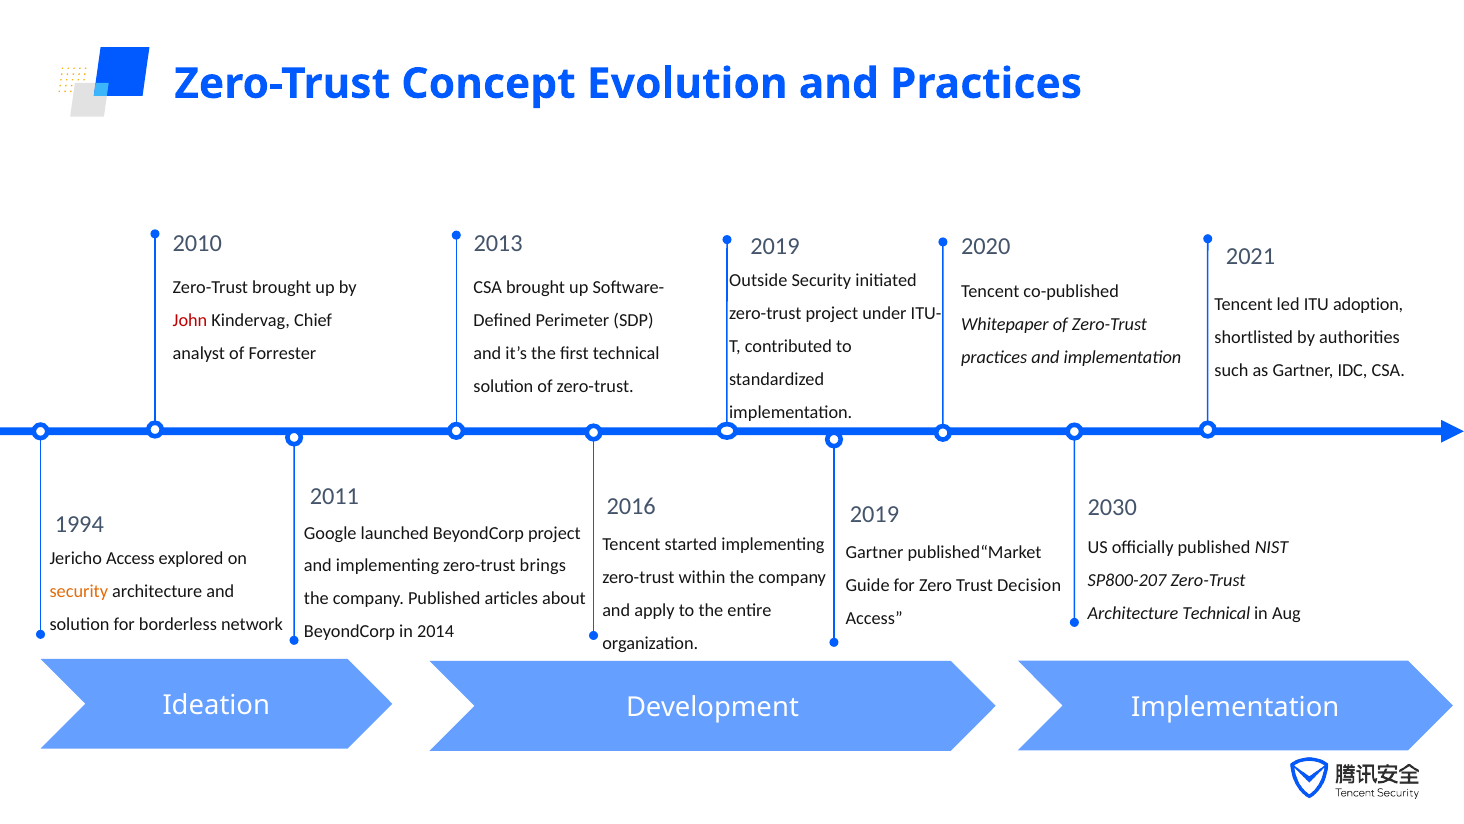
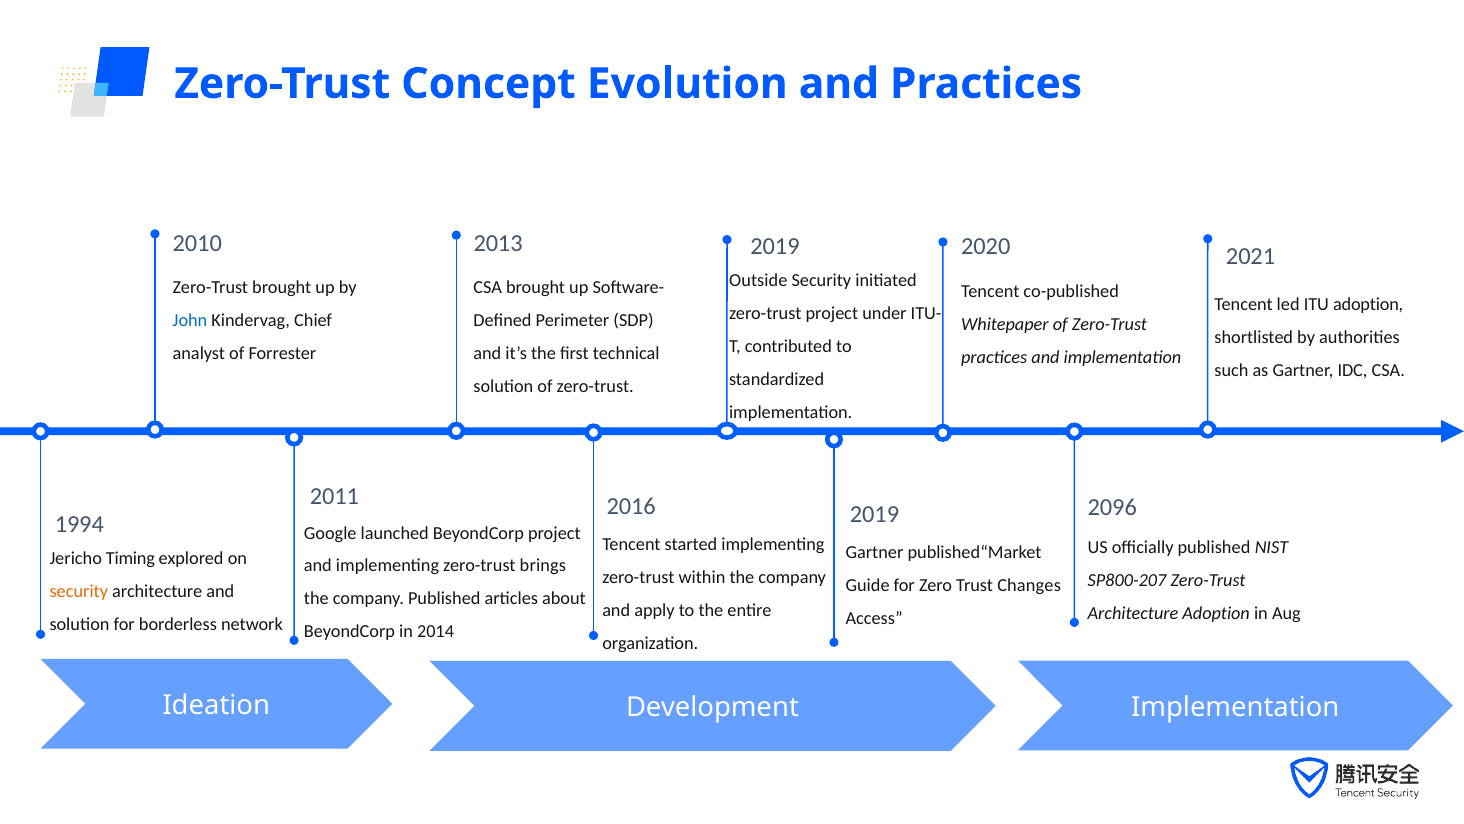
John colour: red -> blue
2030: 2030 -> 2096
Jericho Access: Access -> Timing
Decision: Decision -> Changes
Architecture Technical: Technical -> Adoption
